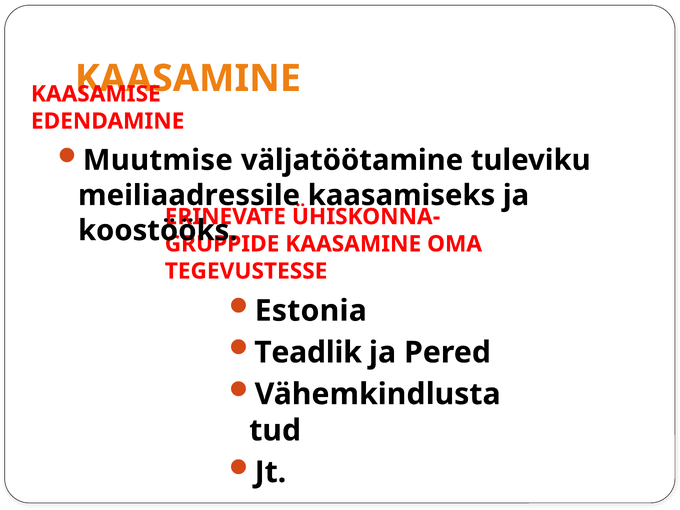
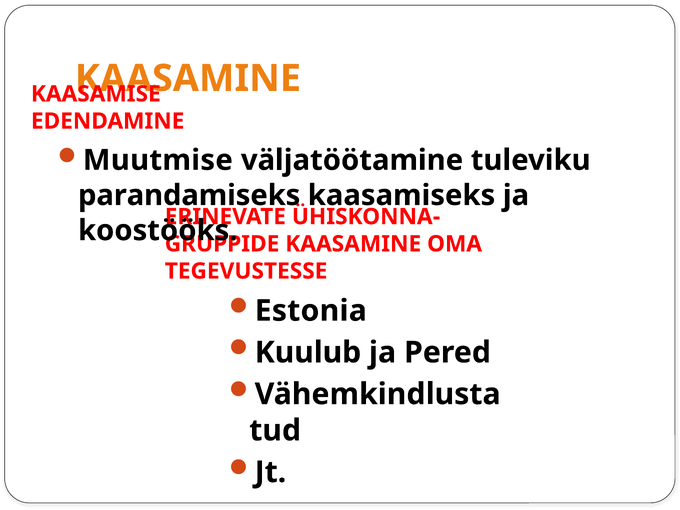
meiliaadressile: meiliaadressile -> parandamiseks
Teadlik: Teadlik -> Kuulub
